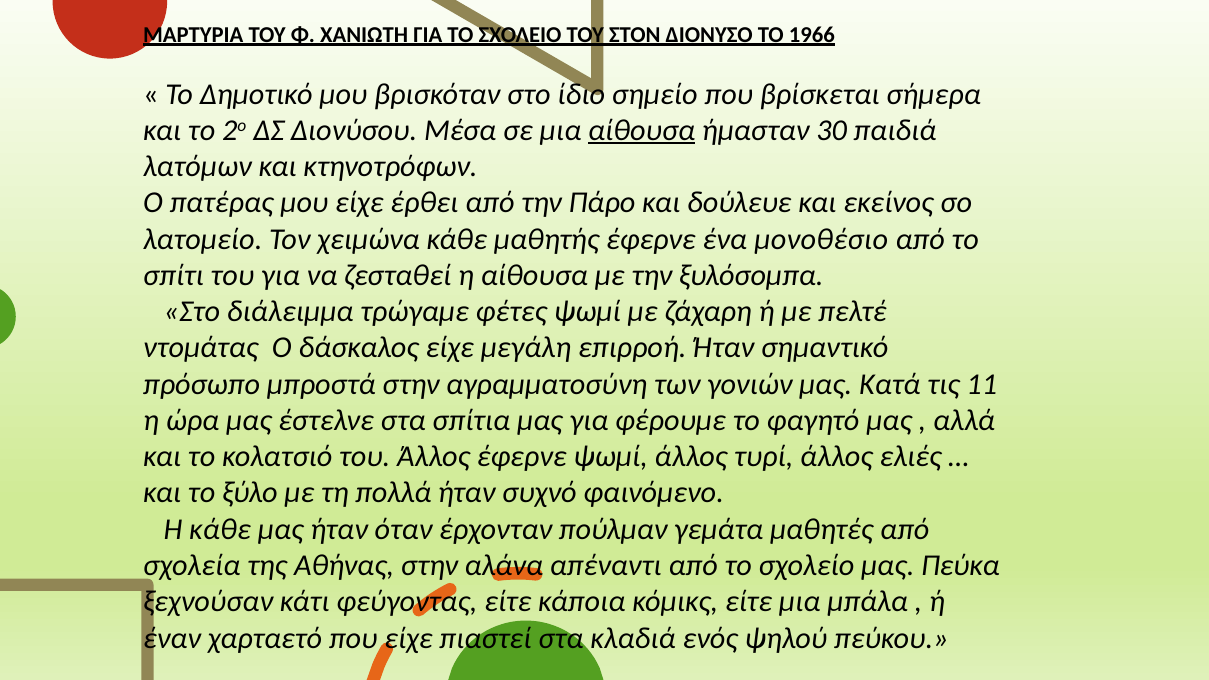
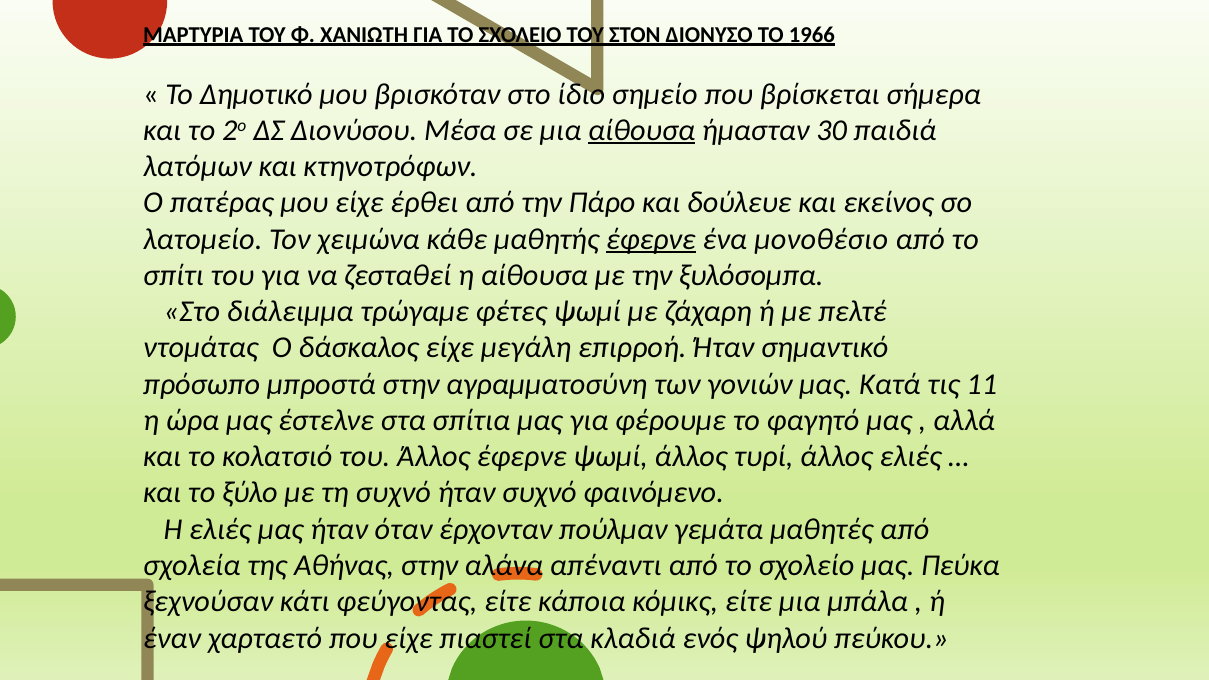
έφερνε at (651, 239) underline: none -> present
τη πολλά: πολλά -> συχνό
Η κάθε: κάθε -> ελιές
